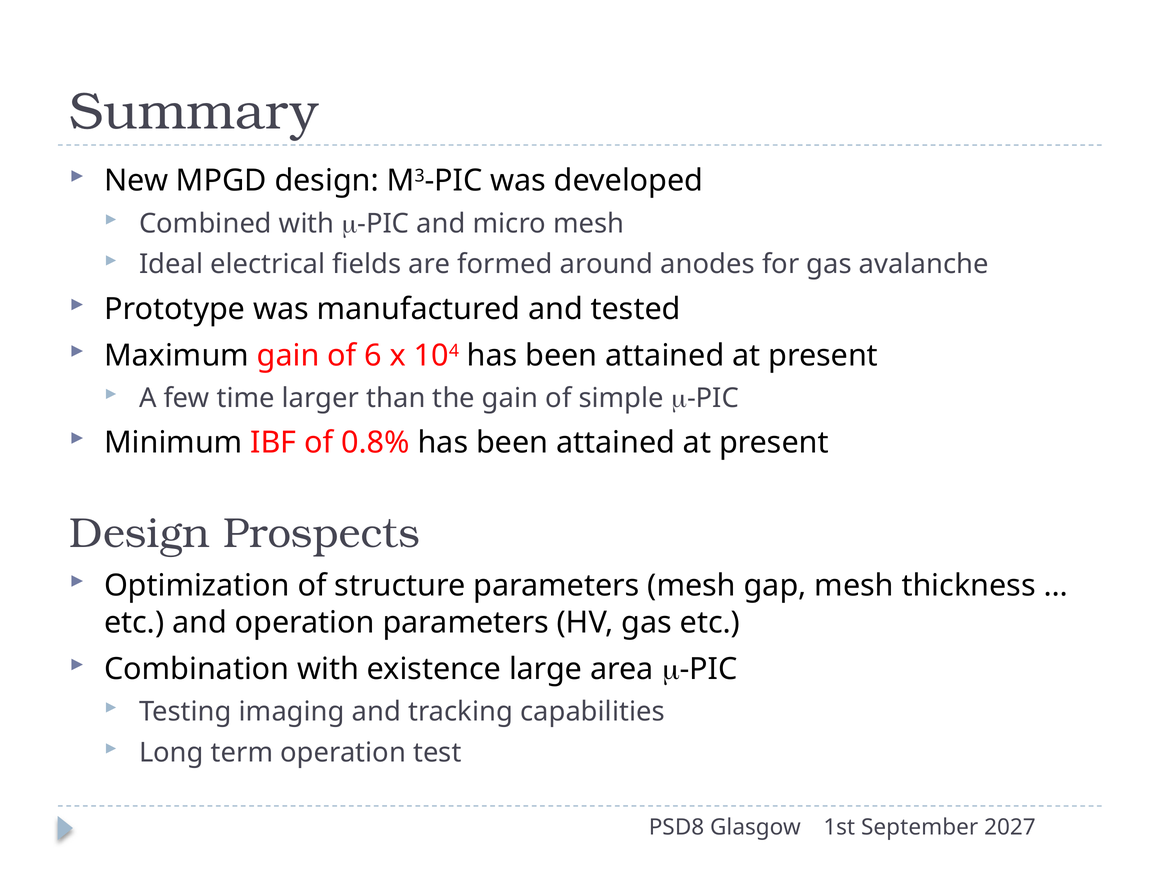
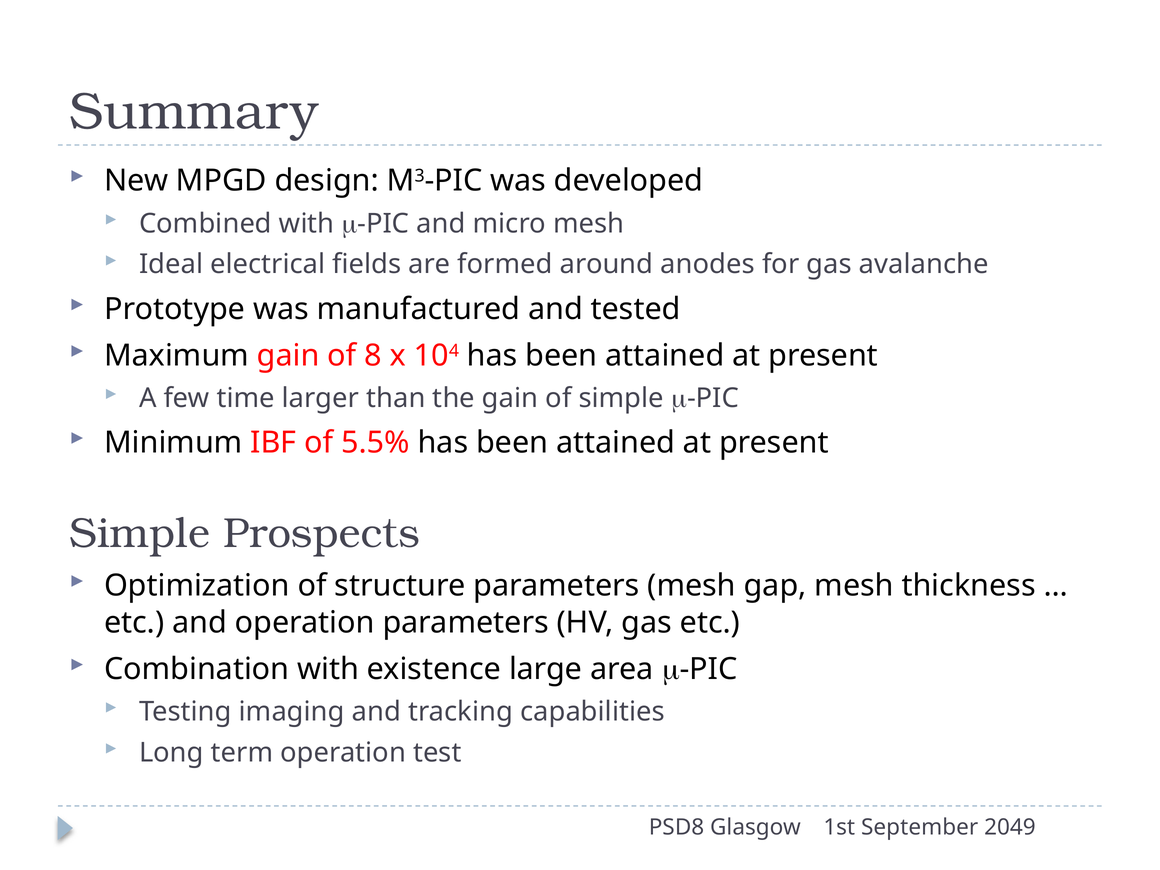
6: 6 -> 8
0.8%: 0.8% -> 5.5%
Design at (140, 534): Design -> Simple
2027: 2027 -> 2049
